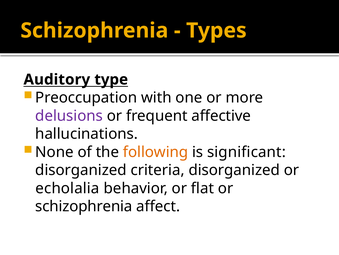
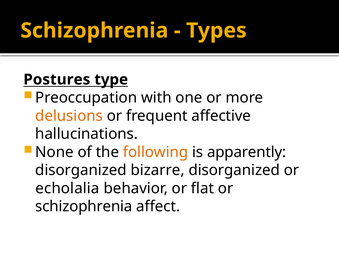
Auditory: Auditory -> Postures
delusions colour: purple -> orange
significant: significant -> apparently
criteria: criteria -> bizarre
